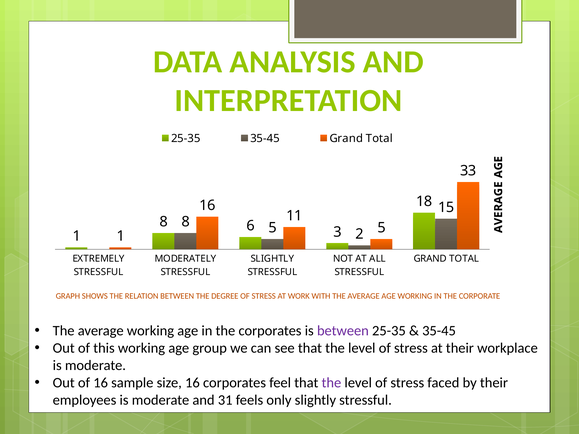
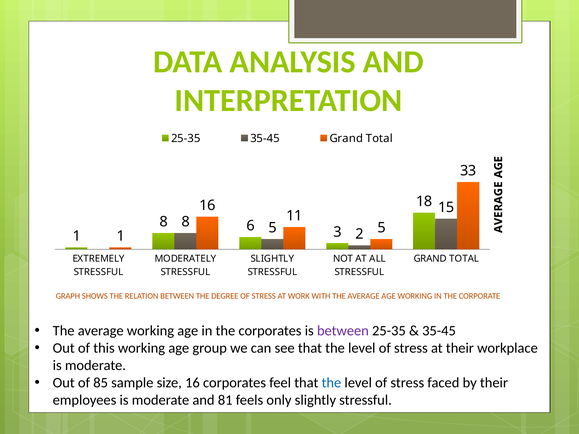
of 16: 16 -> 85
the at (331, 383) colour: purple -> blue
31: 31 -> 81
